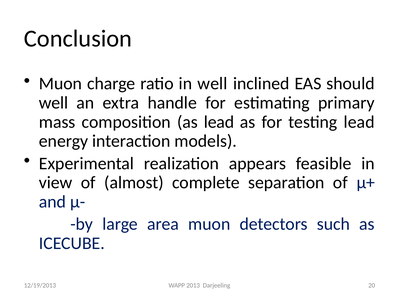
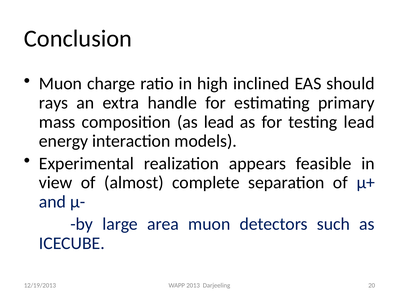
in well: well -> high
well at (54, 103): well -> rays
